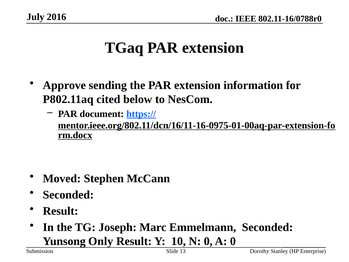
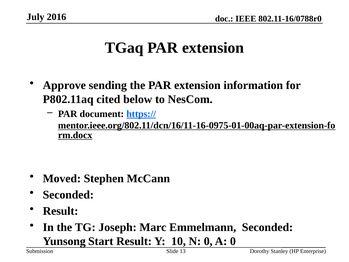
Only: Only -> Start
